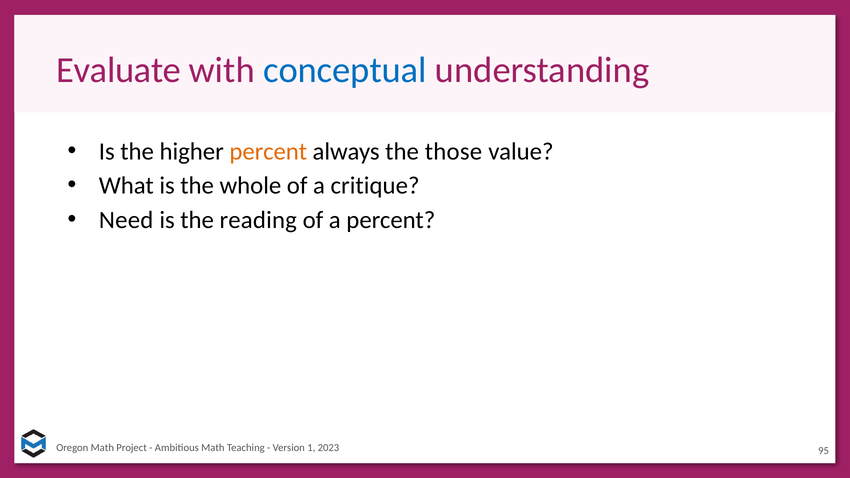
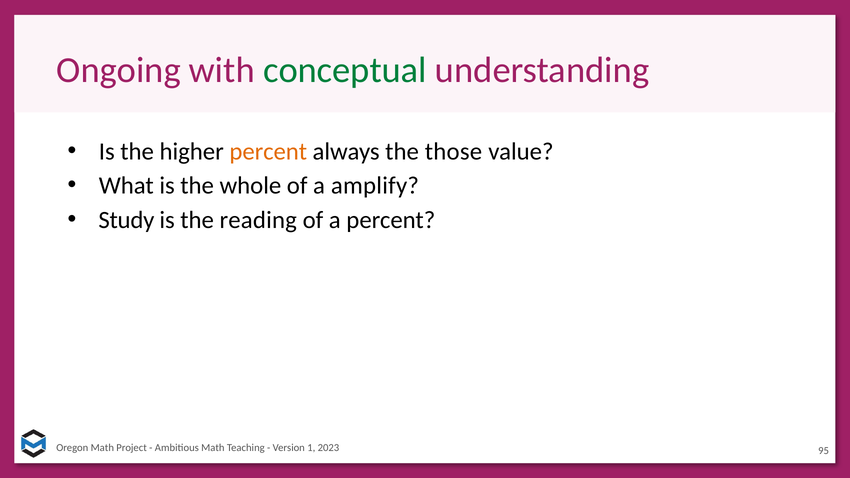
Evaluate: Evaluate -> Ongoing
conceptual colour: blue -> green
critique: critique -> amplify
Need: Need -> Study
